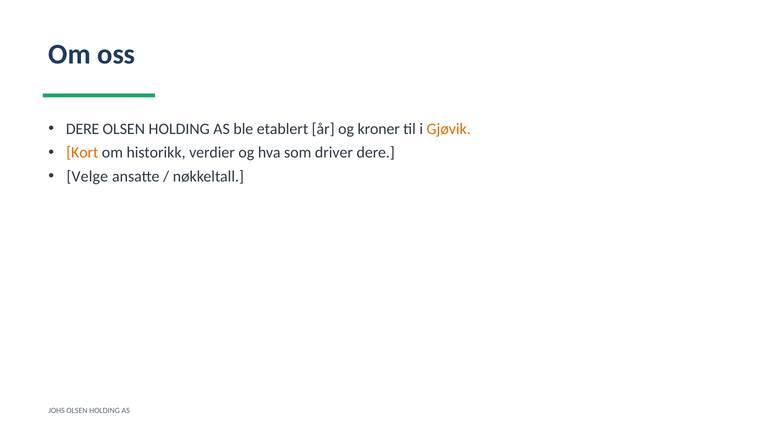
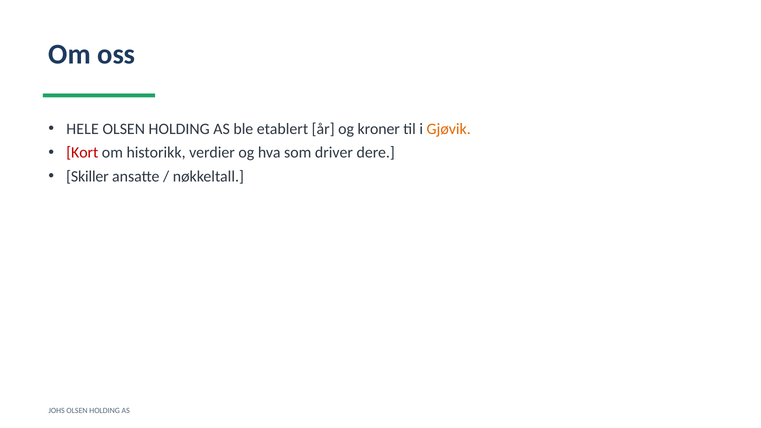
DERE at (83, 129): DERE -> HELE
Kort colour: orange -> red
Velge: Velge -> Skiller
